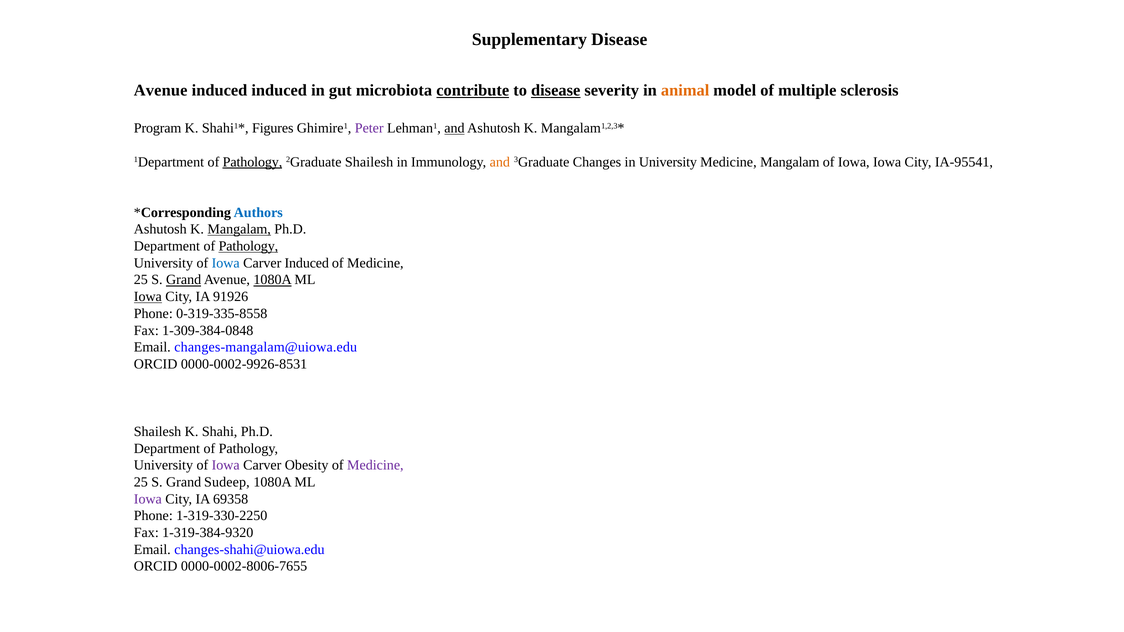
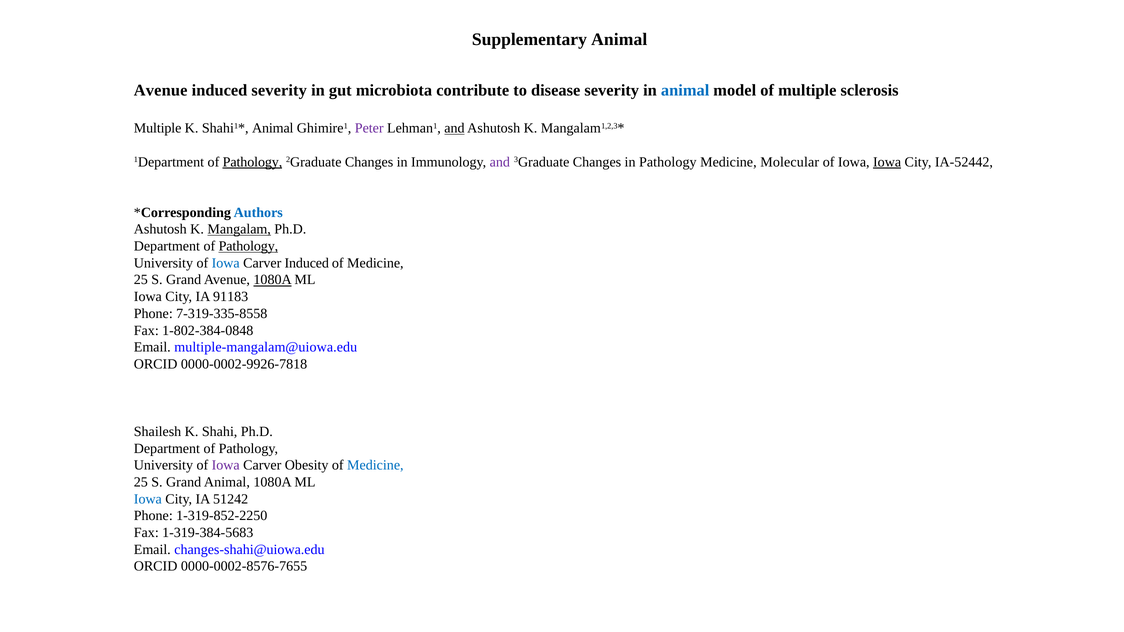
Supplementary Disease: Disease -> Animal
induced induced: induced -> severity
contribute underline: present -> none
disease at (556, 90) underline: present -> none
animal at (685, 90) colour: orange -> blue
Program at (158, 128): Program -> Multiple
Figures at (273, 128): Figures -> Animal
2Graduate Shailesh: Shailesh -> Changes
and at (500, 162) colour: orange -> purple
in University: University -> Pathology
Medicine Mangalam: Mangalam -> Molecular
Iowa at (887, 162) underline: none -> present
IA-95541: IA-95541 -> IA-52442
Grand at (184, 280) underline: present -> none
Iowa at (148, 297) underline: present -> none
91926: 91926 -> 91183
0-319-335-8558: 0-319-335-8558 -> 7-319-335-8558
1-309-384-0848: 1-309-384-0848 -> 1-802-384-0848
changes-mangalam@uiowa.edu: changes-mangalam@uiowa.edu -> multiple-mangalam@uiowa.edu
0000-0002-9926-8531: 0000-0002-9926-8531 -> 0000-0002-9926-7818
Medicine at (375, 465) colour: purple -> blue
Grand Sudeep: Sudeep -> Animal
Iowa at (148, 499) colour: purple -> blue
69358: 69358 -> 51242
1-319-330-2250: 1-319-330-2250 -> 1-319-852-2250
1-319-384-9320: 1-319-384-9320 -> 1-319-384-5683
0000-0002-8006-7655: 0000-0002-8006-7655 -> 0000-0002-8576-7655
